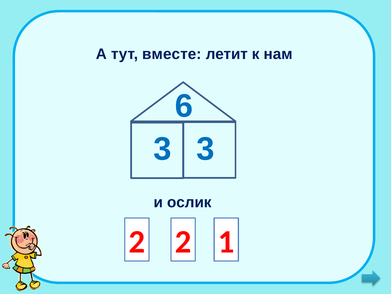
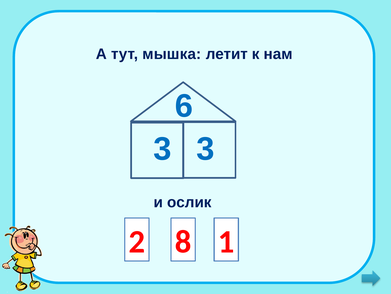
вместе: вместе -> мышка
2 2: 2 -> 8
